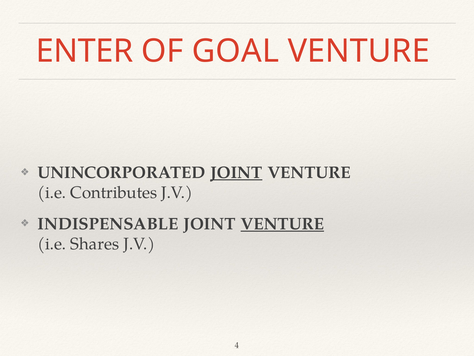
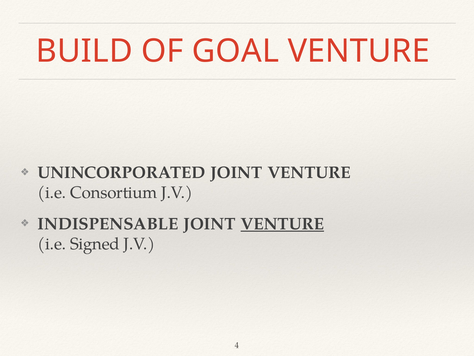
ENTER: ENTER -> BUILD
JOINT at (236, 173) underline: present -> none
Contributes: Contributes -> Consortium
Shares: Shares -> Signed
